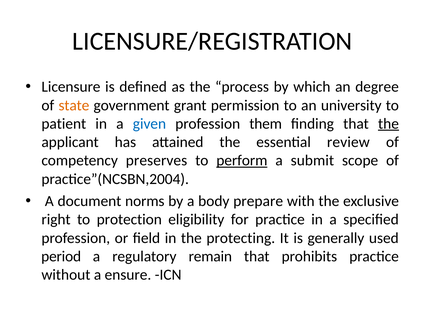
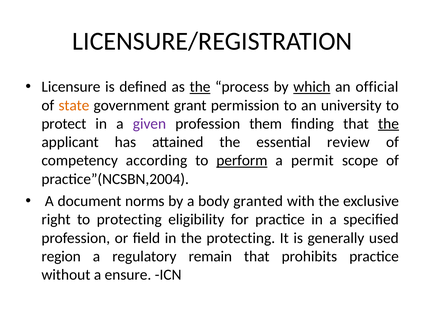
the at (200, 87) underline: none -> present
which underline: none -> present
degree: degree -> official
patient: patient -> protect
given colour: blue -> purple
preserves: preserves -> according
submit: submit -> permit
prepare: prepare -> granted
to protection: protection -> protecting
period: period -> region
